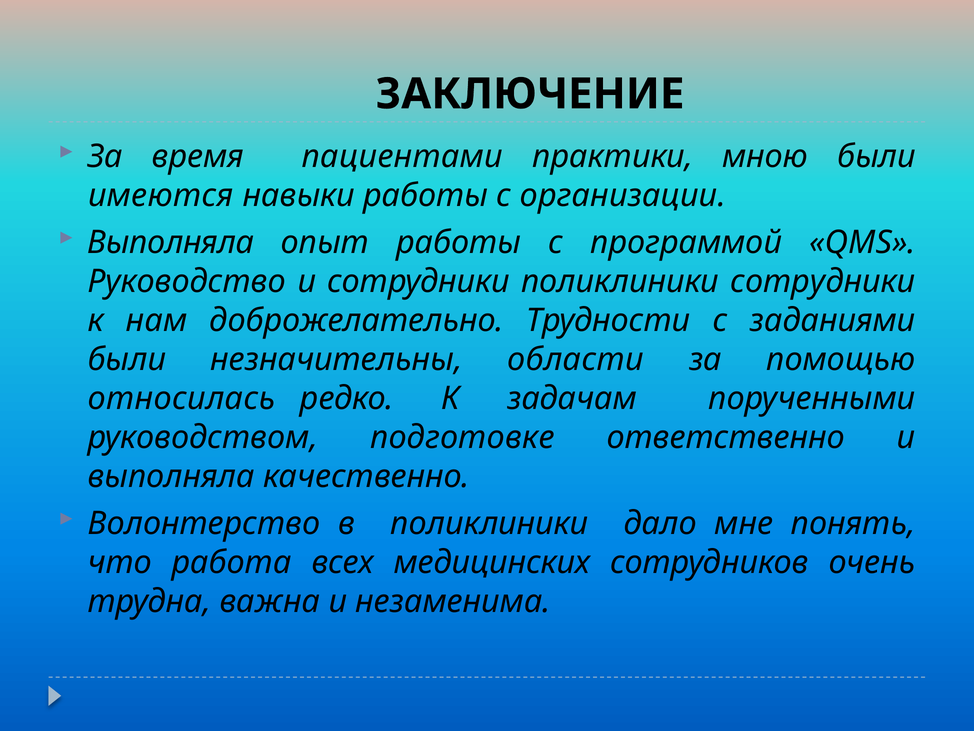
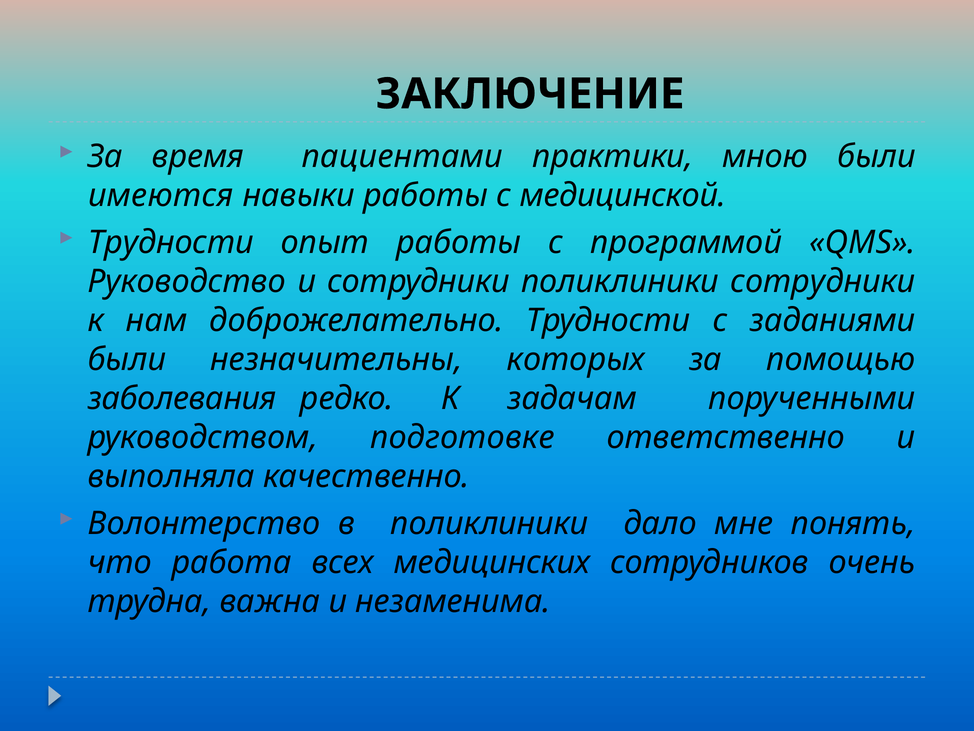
организации: организации -> медицинской
Выполняла at (171, 242): Выполняла -> Трудности
области: области -> которых
относилась: относилась -> заболевания
